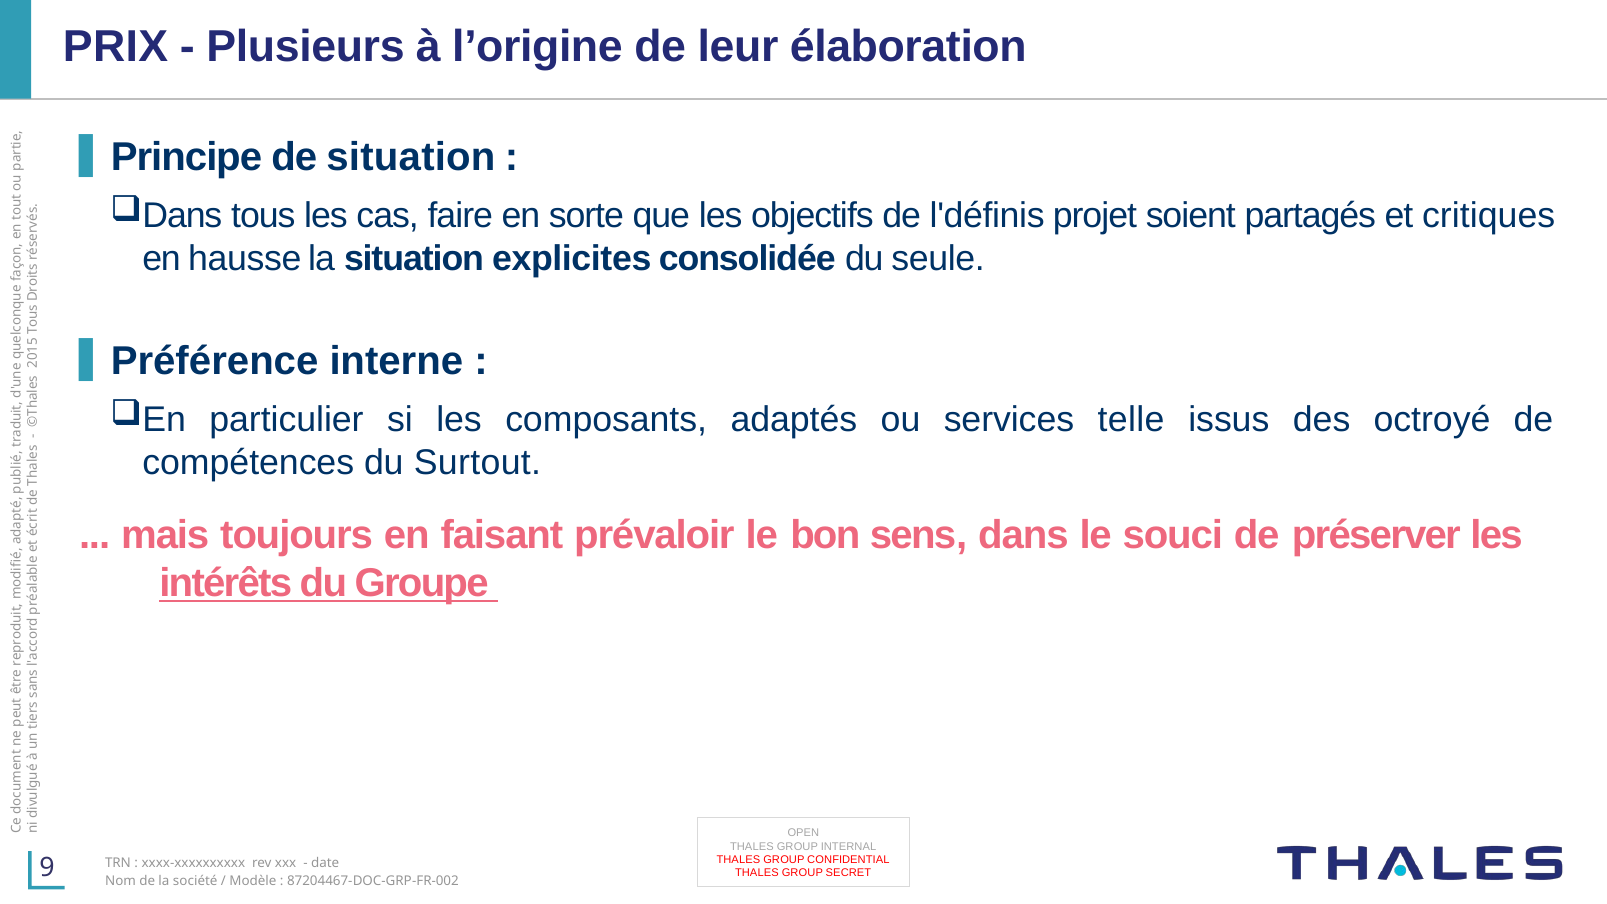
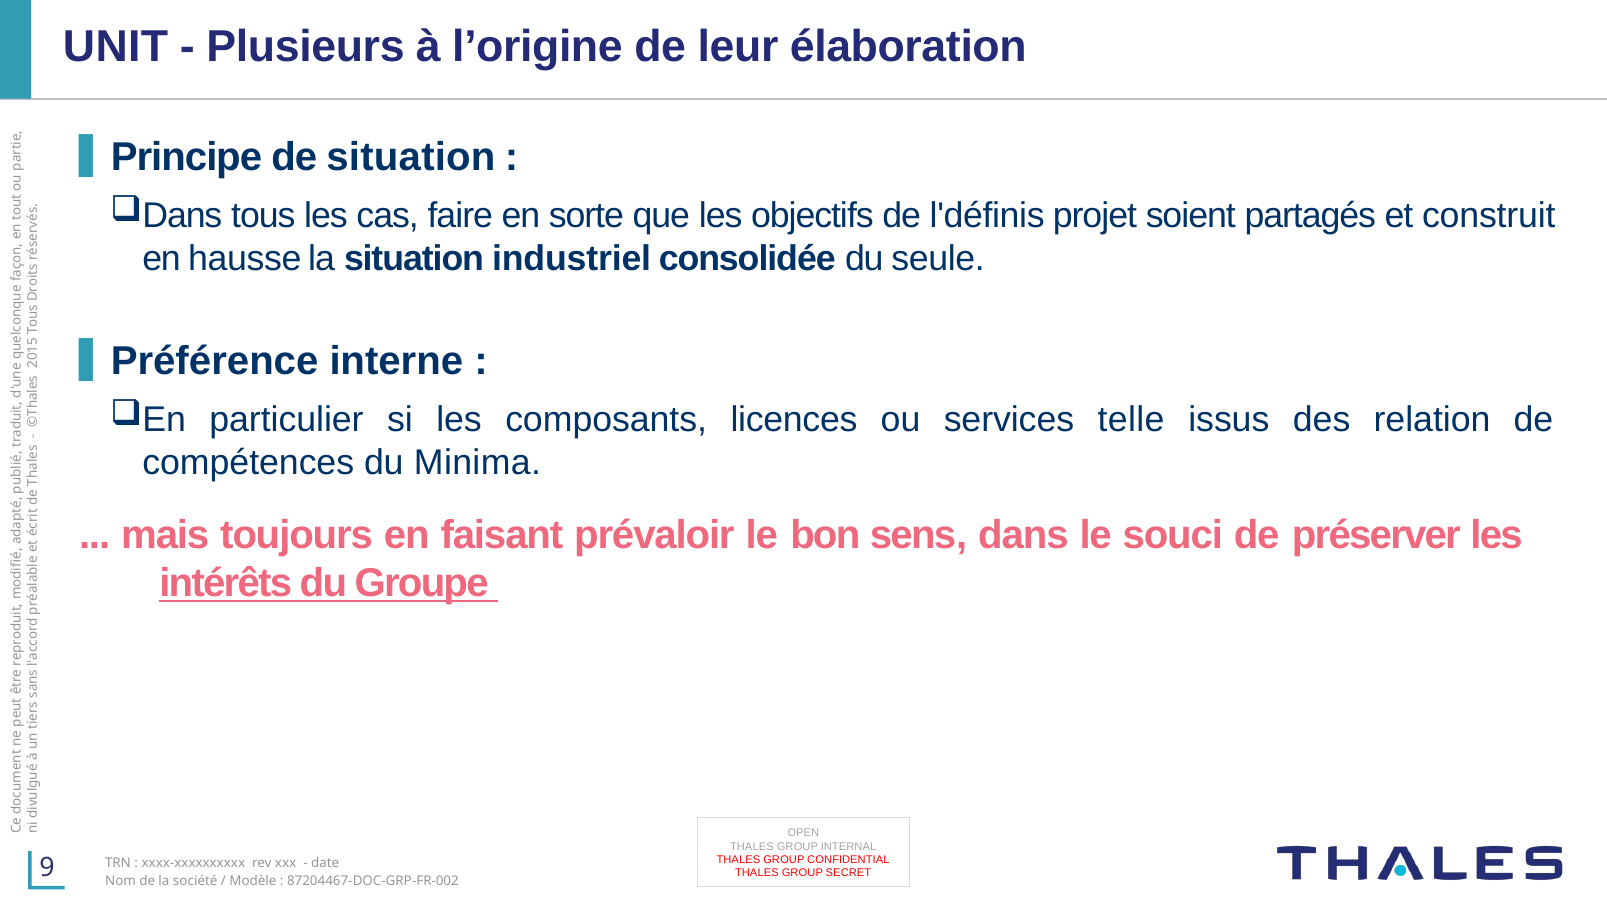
PRIX: PRIX -> UNIT
critiques: critiques -> construit
explicites: explicites -> industriel
adaptés: adaptés -> licences
octroyé: octroyé -> relation
Surtout: Surtout -> Minima
